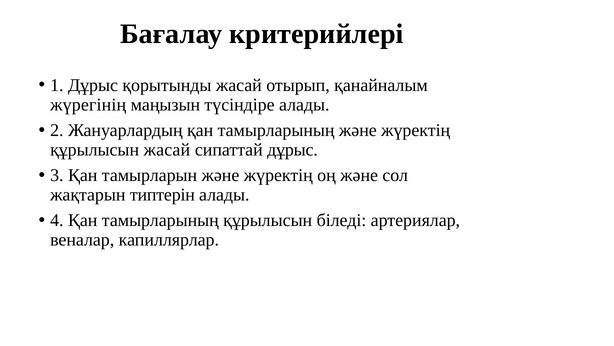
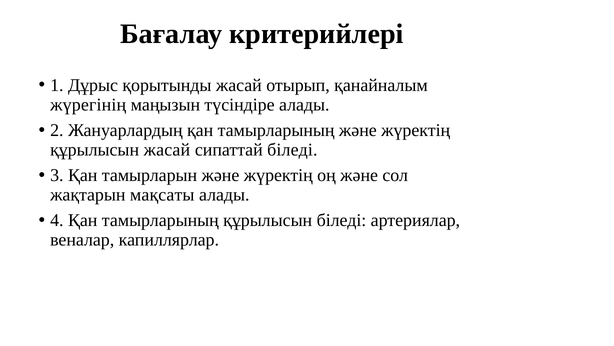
сипаттай дұрыс: дұрыс -> біледі
типтерін: типтерін -> мақсаты
